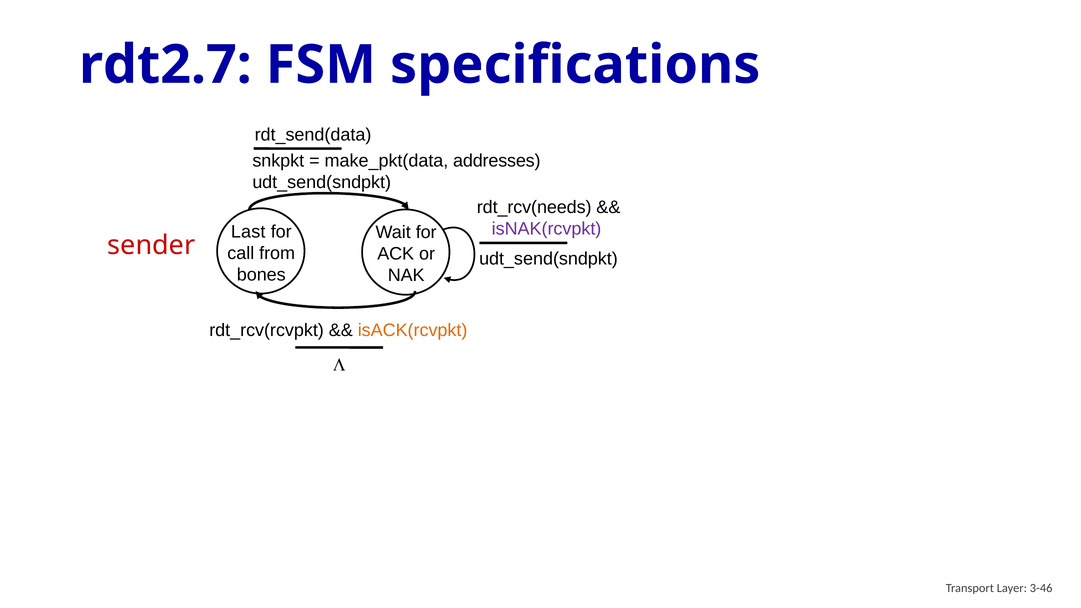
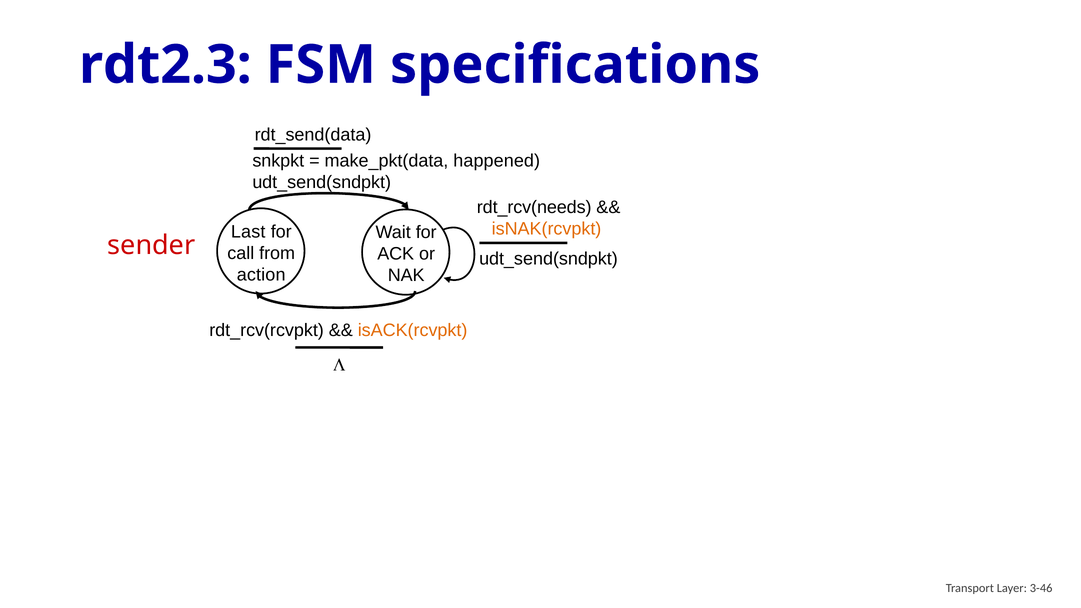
rdt2.7: rdt2.7 -> rdt2.3
addresses: addresses -> happened
isNAK(rcvpkt colour: purple -> orange
bones: bones -> action
